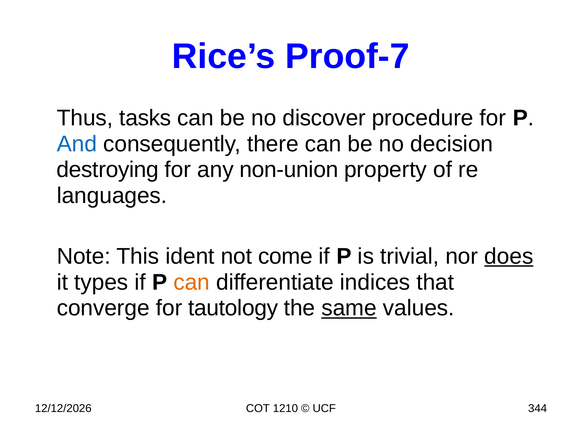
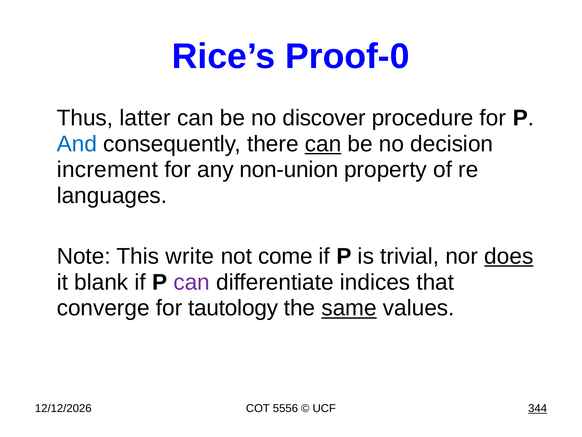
Proof-7: Proof-7 -> Proof-0
tasks: tasks -> latter
can at (323, 144) underline: none -> present
destroying: destroying -> increment
ident: ident -> write
types: types -> blank
can at (192, 282) colour: orange -> purple
1210: 1210 -> 5556
344 underline: none -> present
